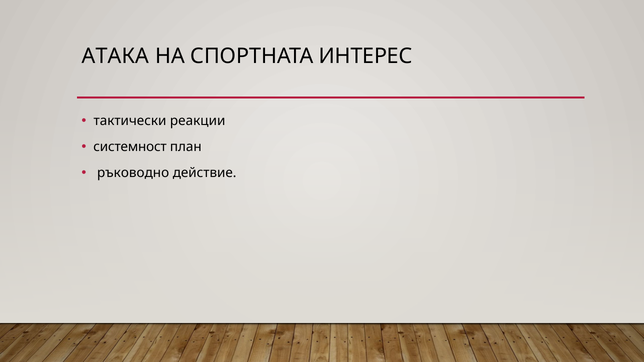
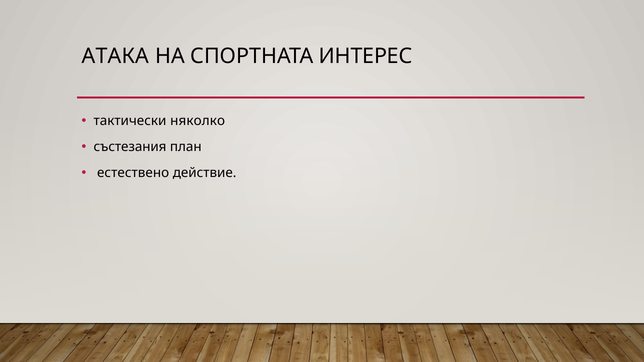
реакции: реакции -> няколко
системност: системност -> състезания
ръководно: ръководно -> естествено
